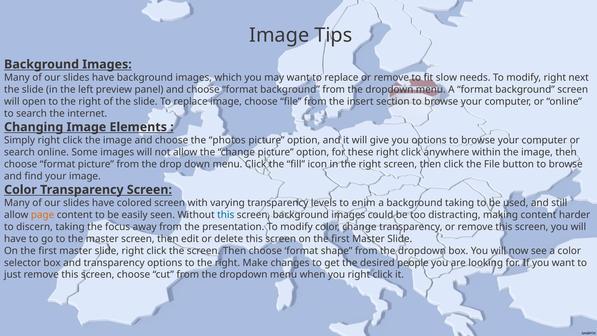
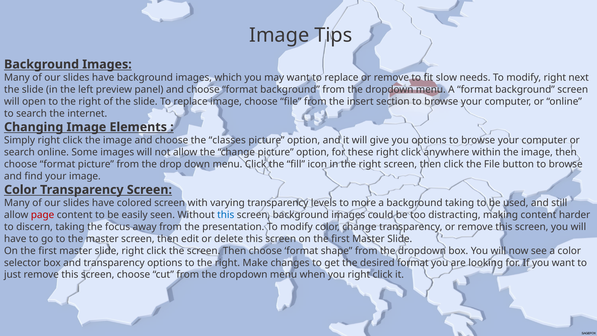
photos: photos -> classes
enim: enim -> more
page colour: orange -> red
desired people: people -> format
